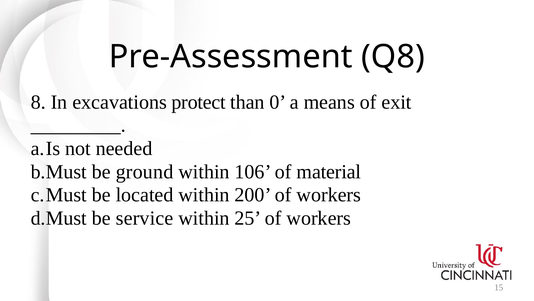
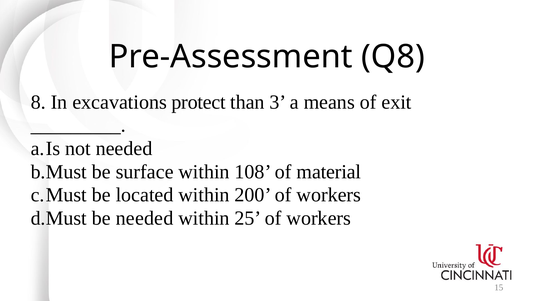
0: 0 -> 3
ground: ground -> surface
106: 106 -> 108
be service: service -> needed
